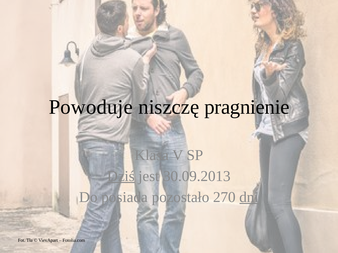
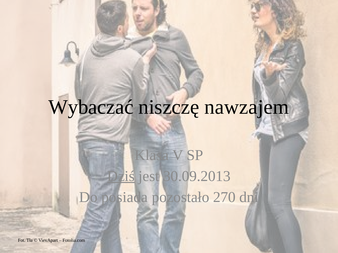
Powoduje: Powoduje -> Wybaczać
pragnienie: pragnienie -> nawzajem
dni underline: present -> none
